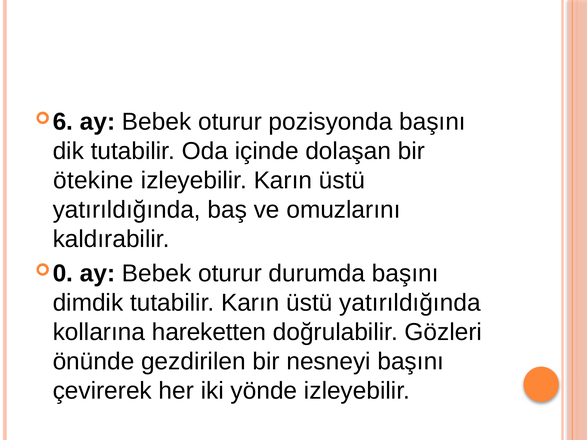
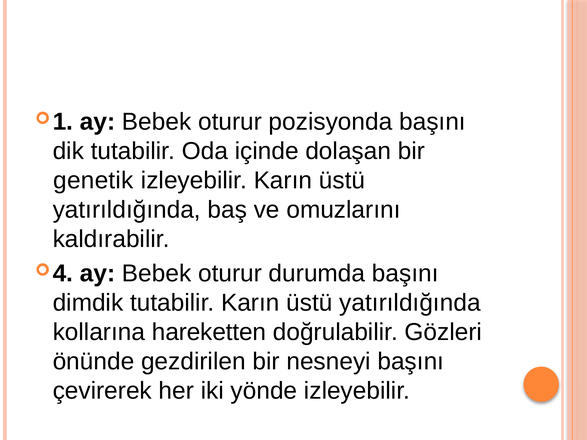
6: 6 -> 1
ötekine: ötekine -> genetik
0: 0 -> 4
